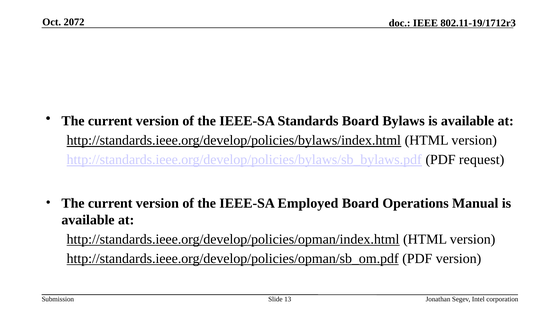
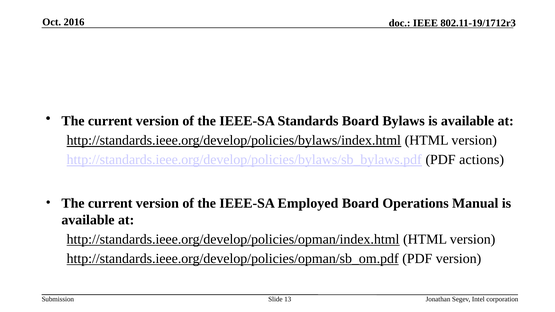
2072: 2072 -> 2016
request: request -> actions
